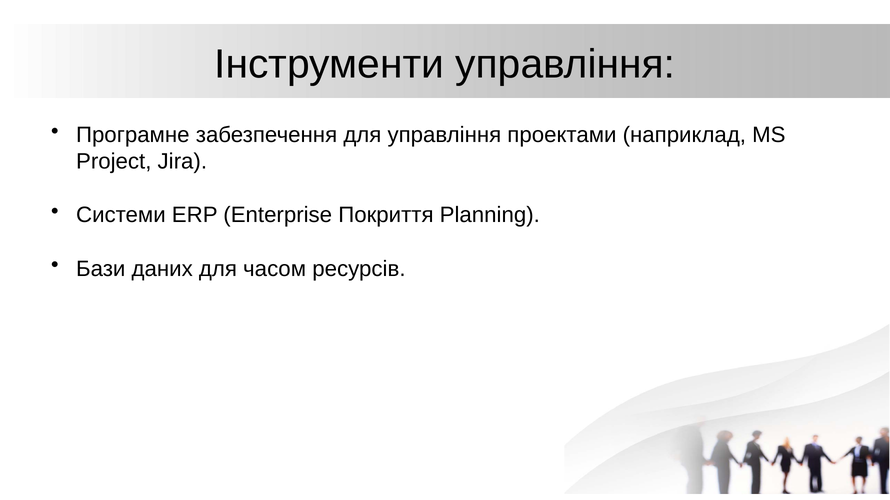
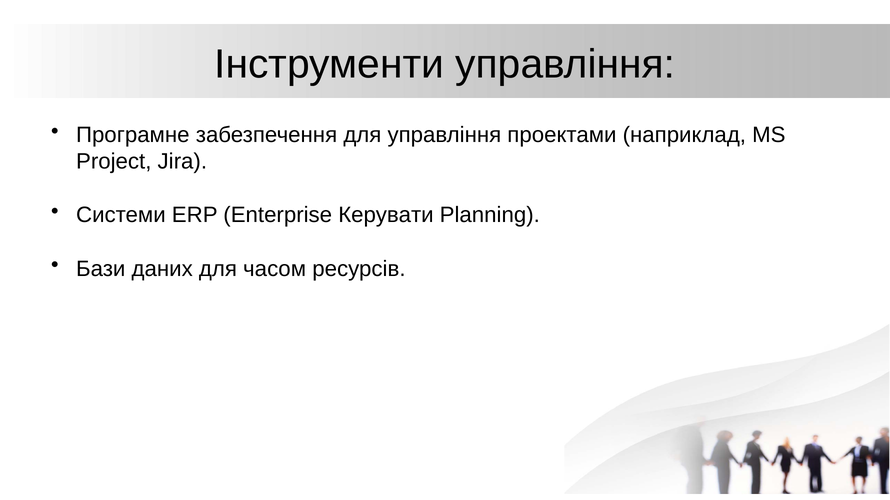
Покриття: Покриття -> Керувати
